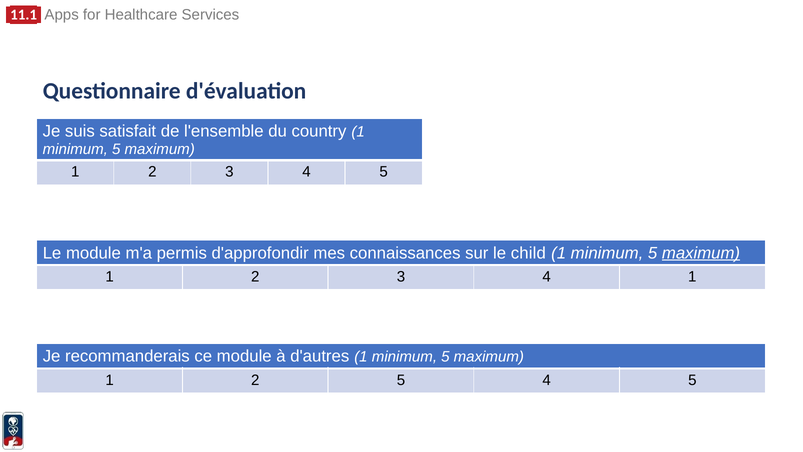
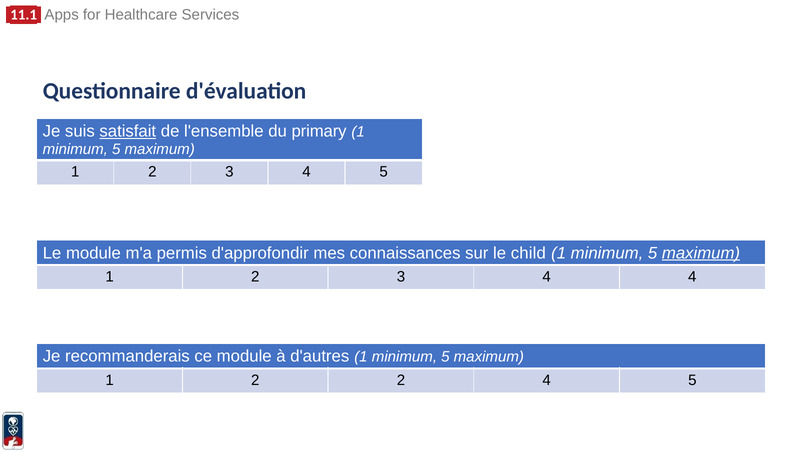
satisfait underline: none -> present
country: country -> primary
4 1: 1 -> 4
2 5: 5 -> 2
